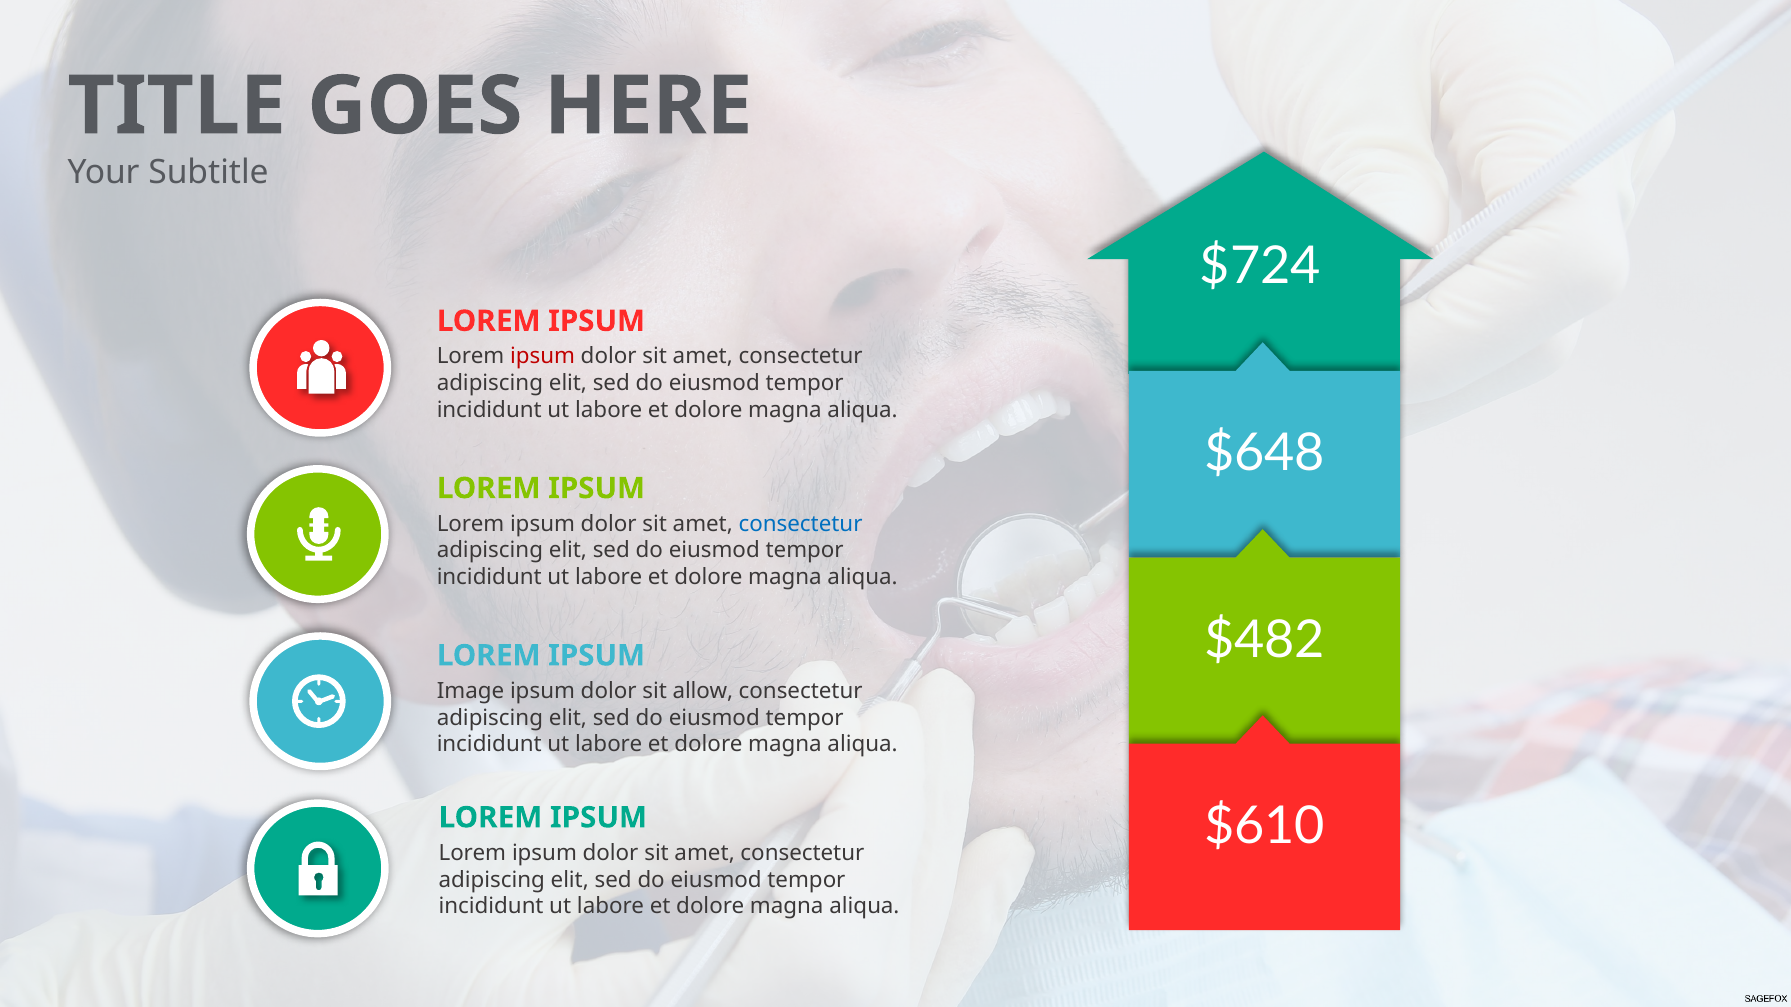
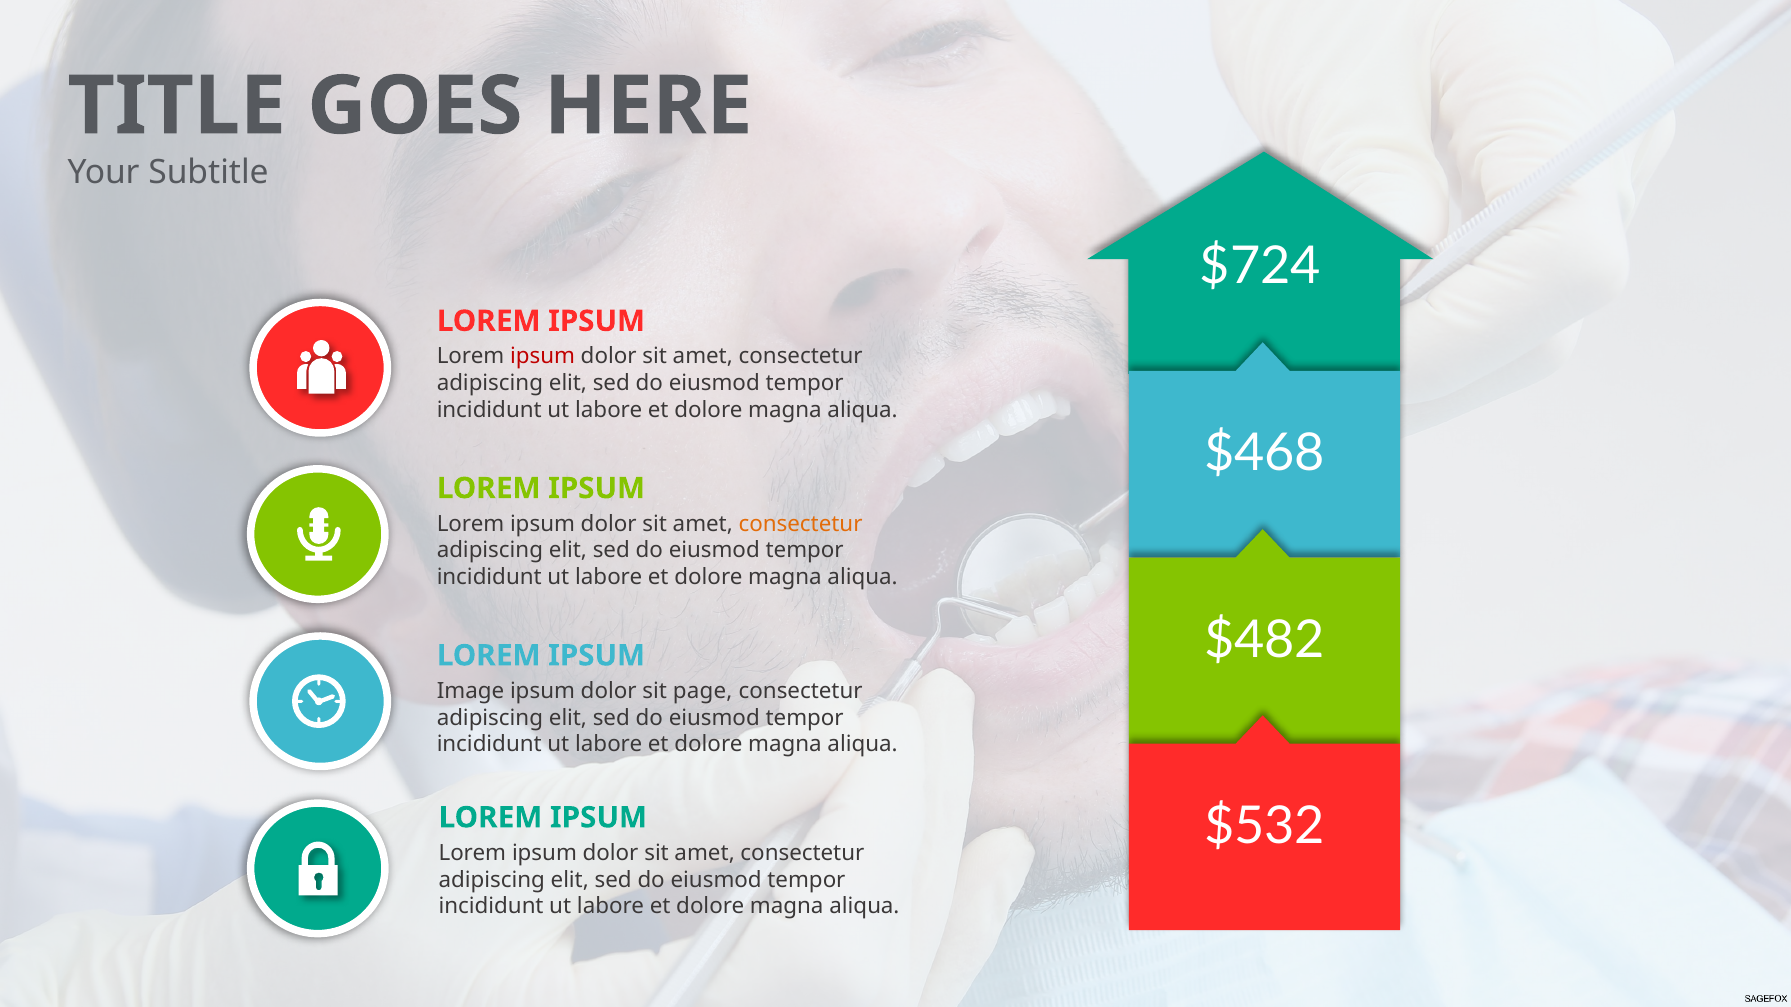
$648: $648 -> $468
consectetur at (801, 524) colour: blue -> orange
allow: allow -> page
$610: $610 -> $532
